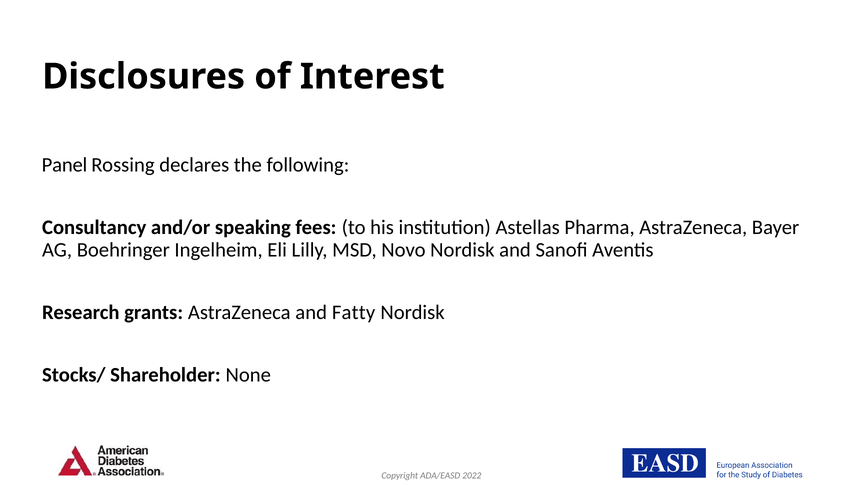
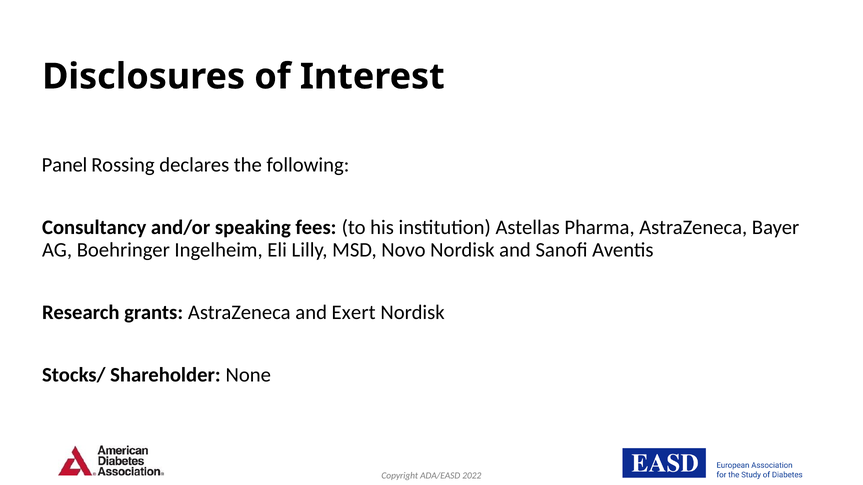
Fatty: Fatty -> Exert
